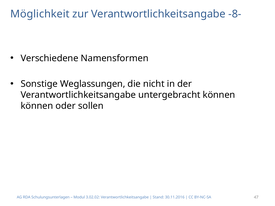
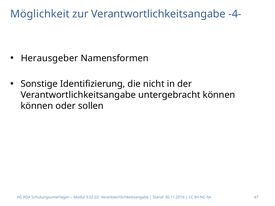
-8-: -8- -> -4-
Verschiedene: Verschiedene -> Herausgeber
Weglassungen: Weglassungen -> Identifizierung
